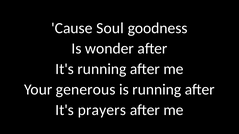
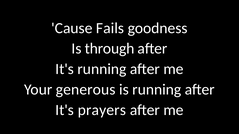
Soul: Soul -> Fails
wonder: wonder -> through
